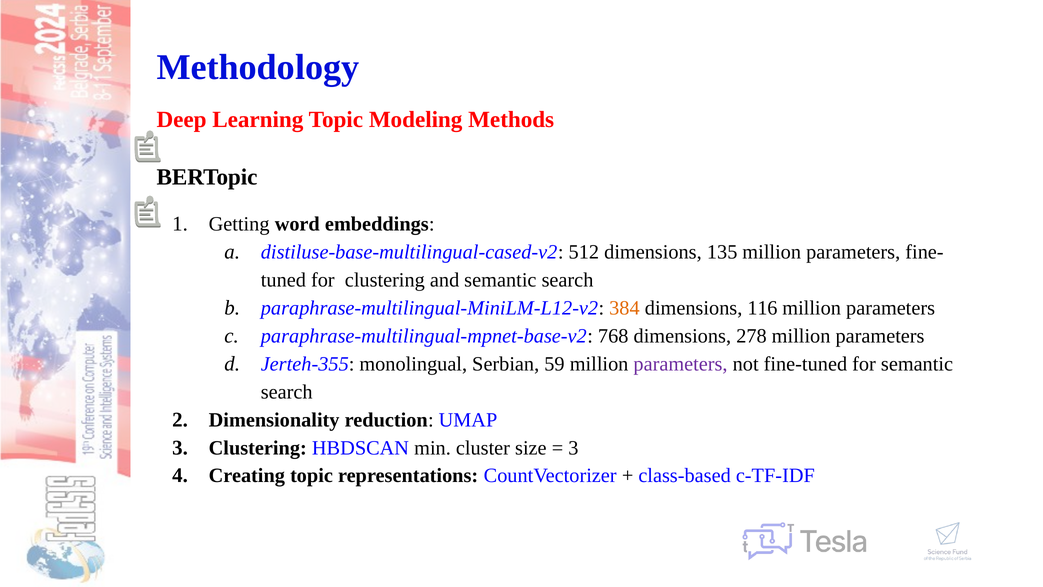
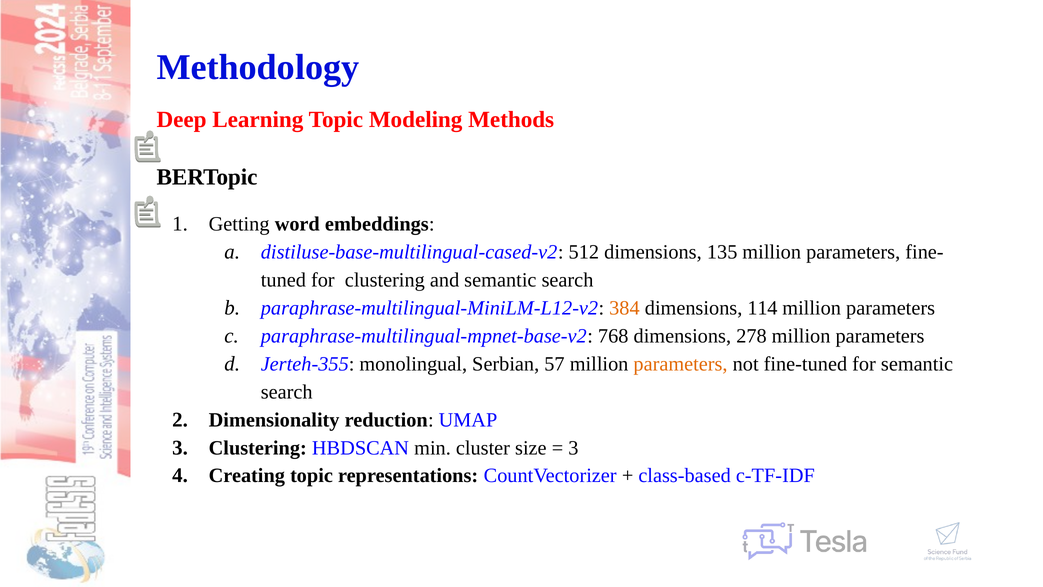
116: 116 -> 114
59: 59 -> 57
parameters at (681, 364) colour: purple -> orange
